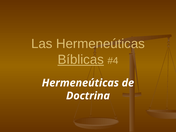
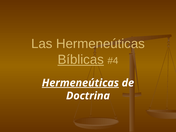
Hermeneúticas at (80, 83) underline: none -> present
